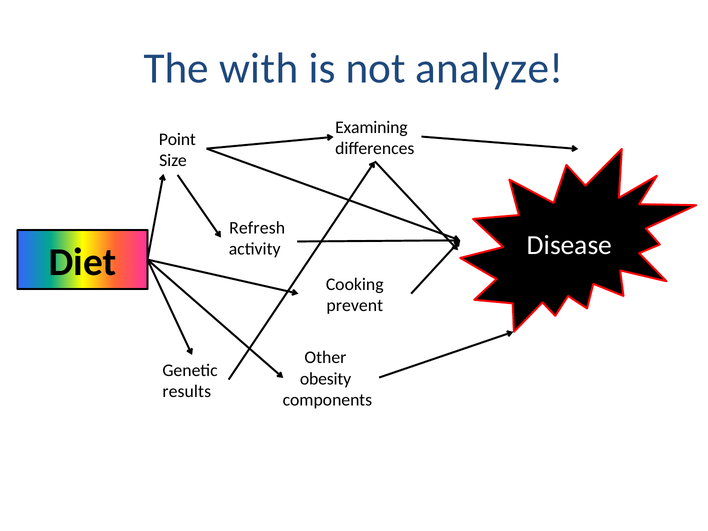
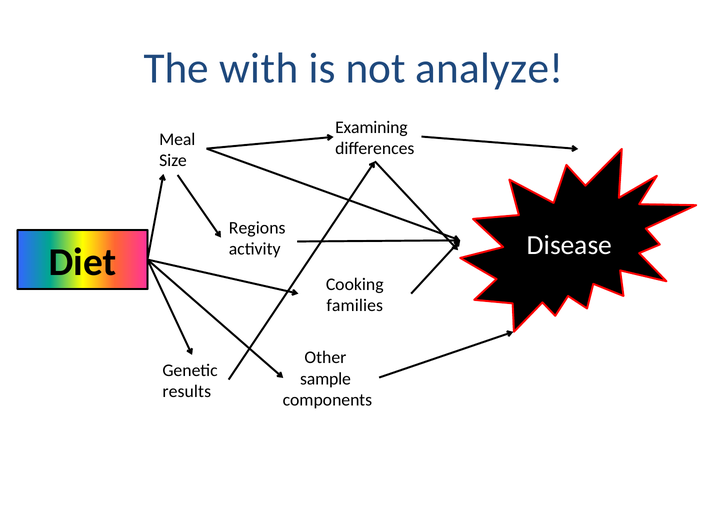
Point: Point -> Meal
Refresh: Refresh -> Regions
prevent: prevent -> families
obesity: obesity -> sample
